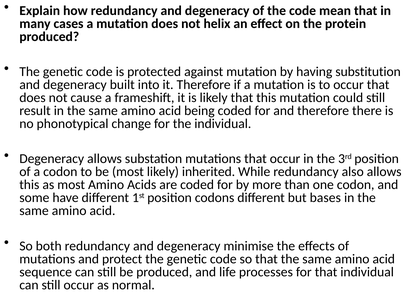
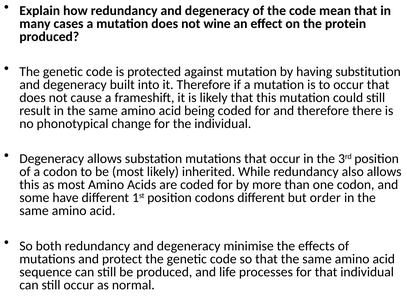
helix: helix -> wine
bases: bases -> order
